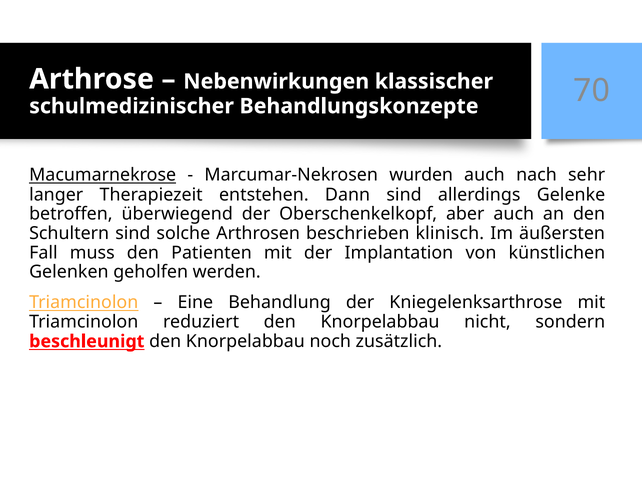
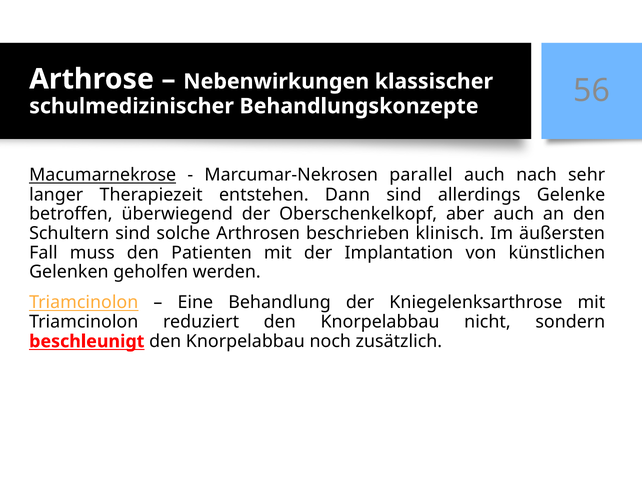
70: 70 -> 56
wurden: wurden -> parallel
